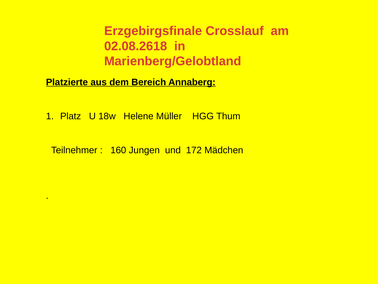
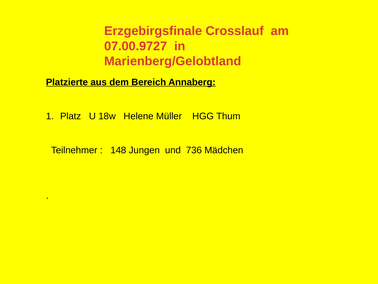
02.08.2618: 02.08.2618 -> 07.00.9727
160: 160 -> 148
172: 172 -> 736
